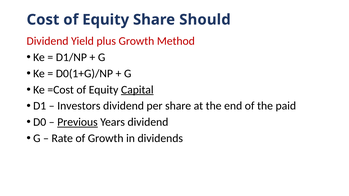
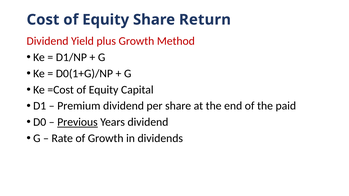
Should: Should -> Return
Capital underline: present -> none
Investors: Investors -> Premium
